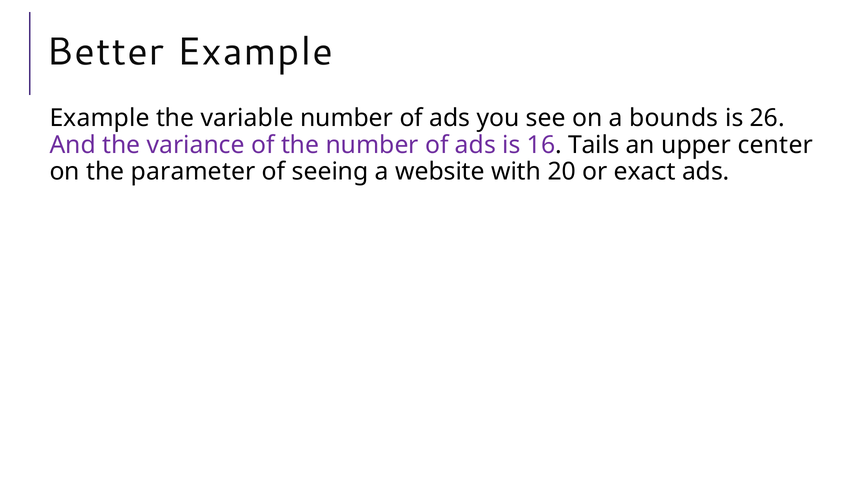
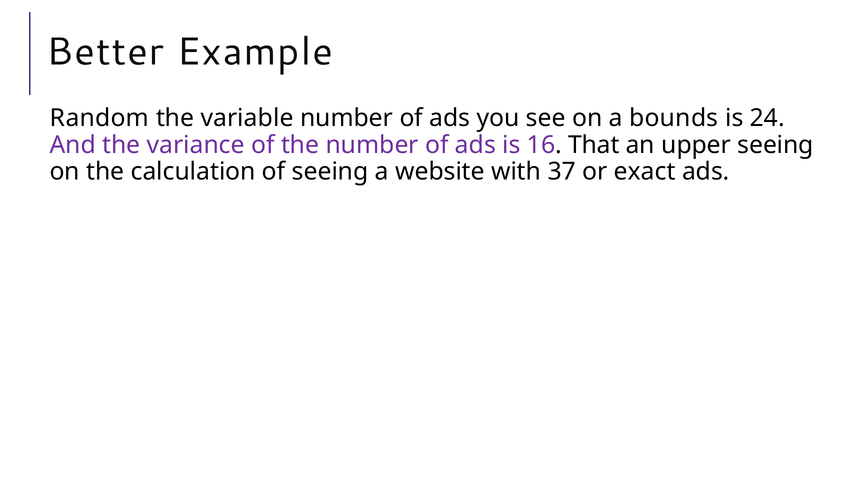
Example at (100, 118): Example -> Random
26: 26 -> 24
Tails: Tails -> That
upper center: center -> seeing
parameter: parameter -> calculation
20: 20 -> 37
